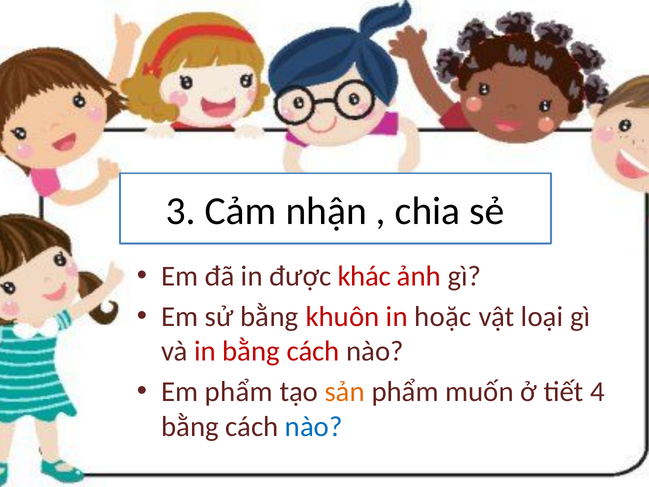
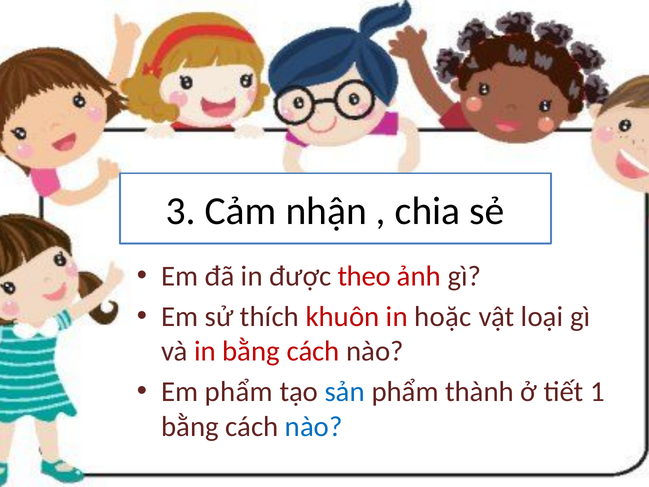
khác: khác -> theo
sử bằng: bằng -> thích
sản colour: orange -> blue
muốn: muốn -> thành
4: 4 -> 1
